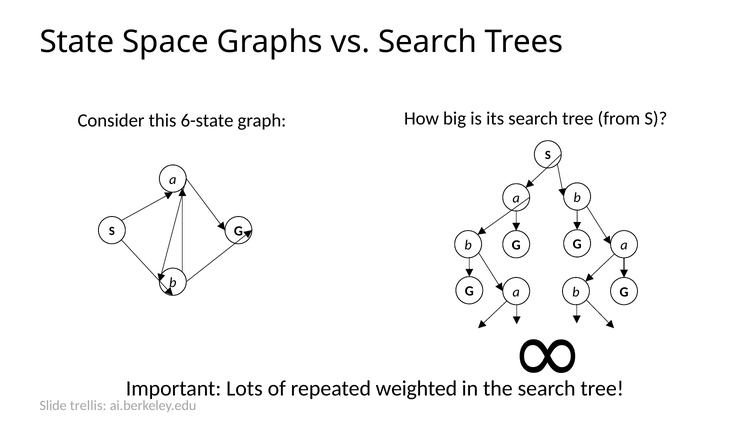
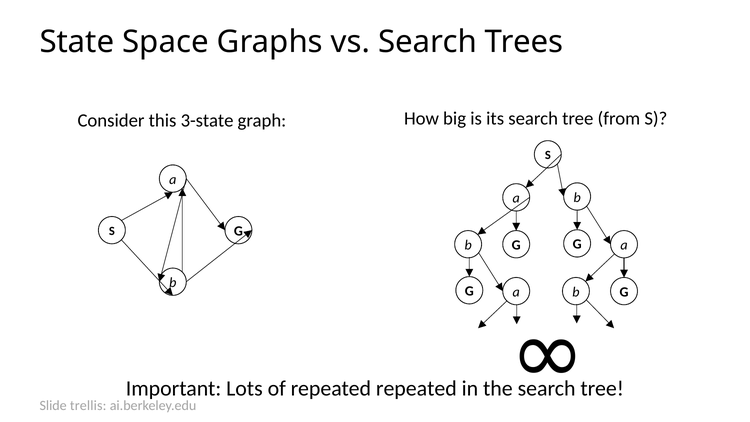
6-state: 6-state -> 3-state
repeated weighted: weighted -> repeated
